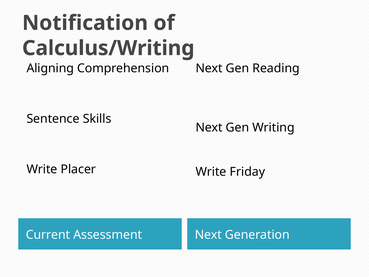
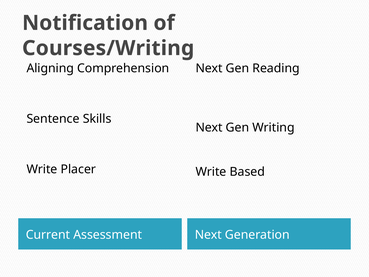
Calculus/Writing: Calculus/Writing -> Courses/Writing
Friday: Friday -> Based
